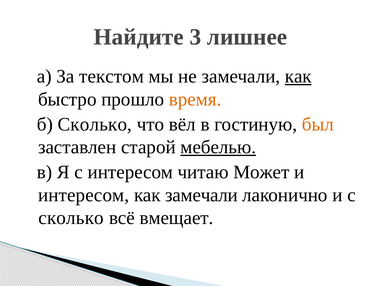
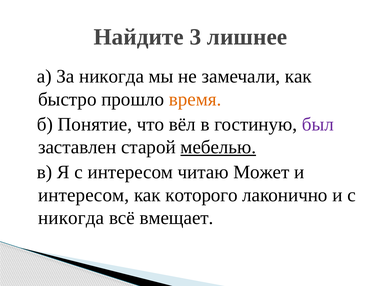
За текстом: текстом -> никогда
как at (298, 76) underline: present -> none
б Сколько: Сколько -> Понятие
был colour: orange -> purple
как замечали: замечали -> которого
сколько at (71, 218): сколько -> никогда
